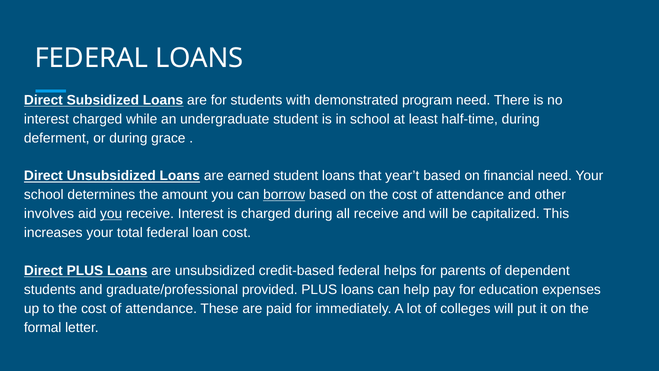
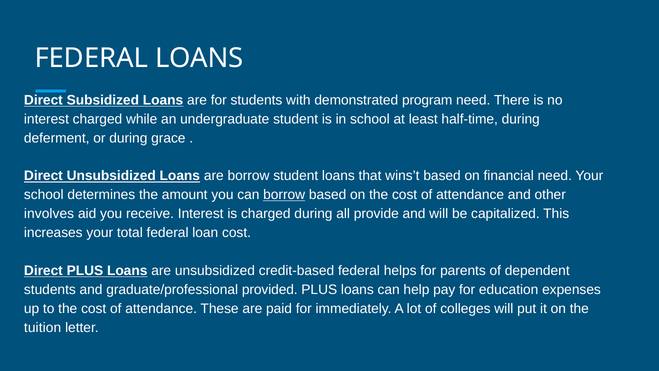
are earned: earned -> borrow
year’t: year’t -> wins’t
you at (111, 214) underline: present -> none
all receive: receive -> provide
formal: formal -> tuition
